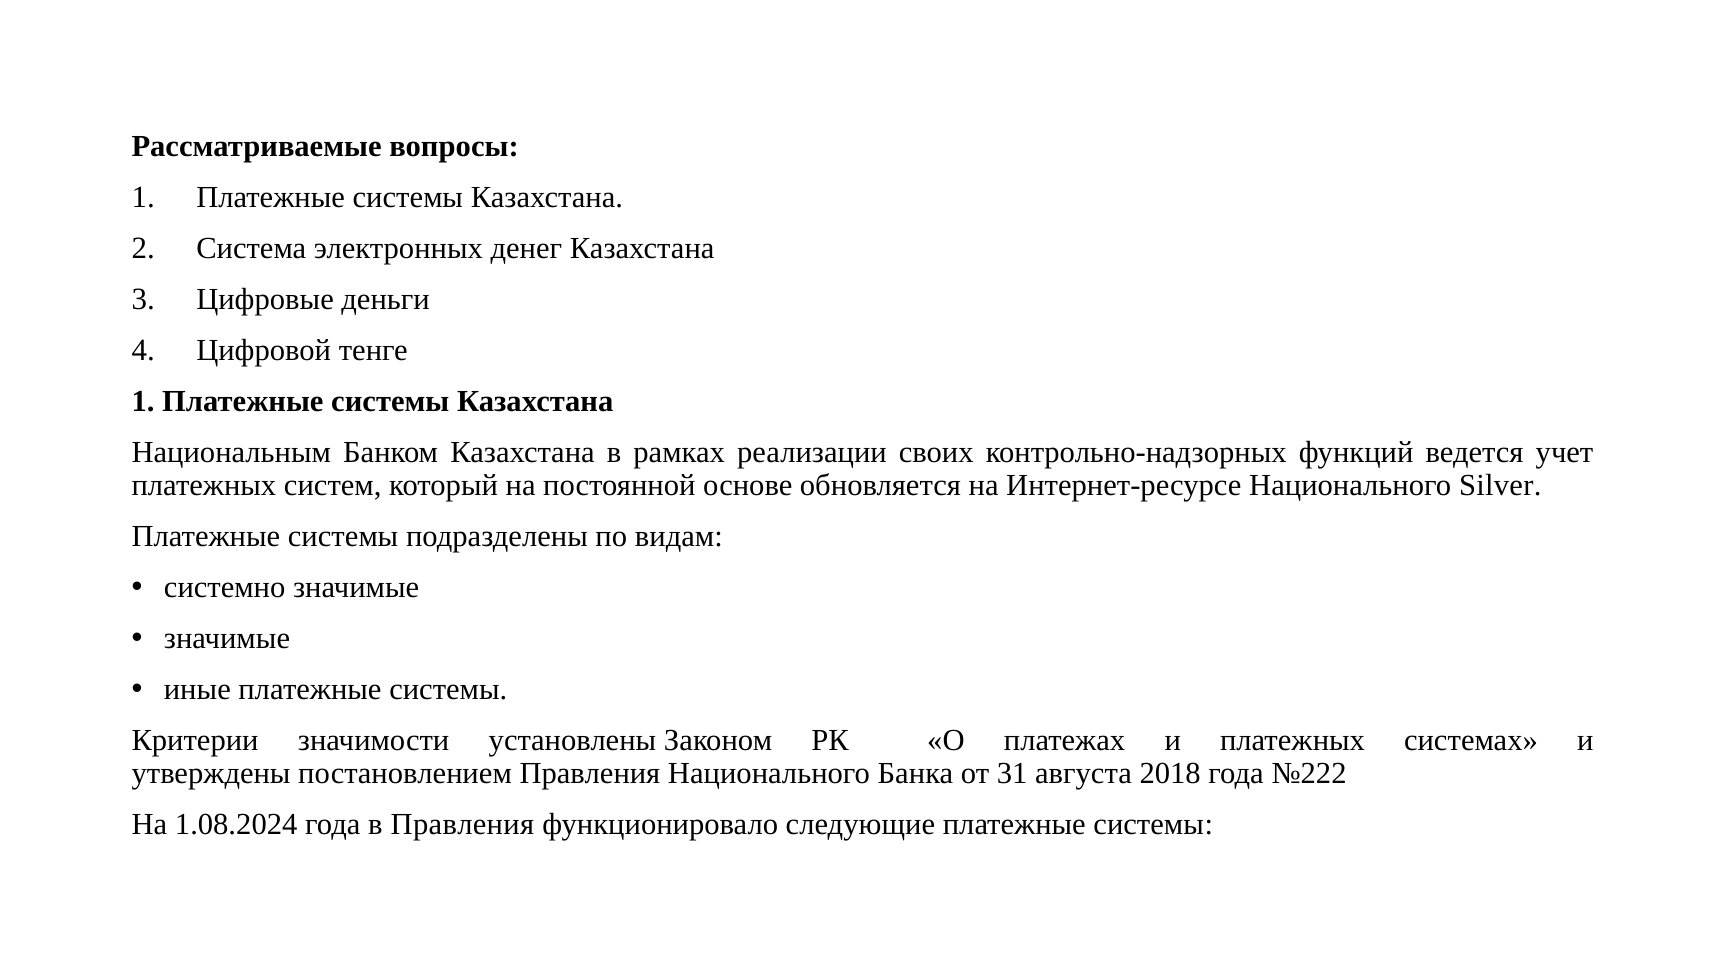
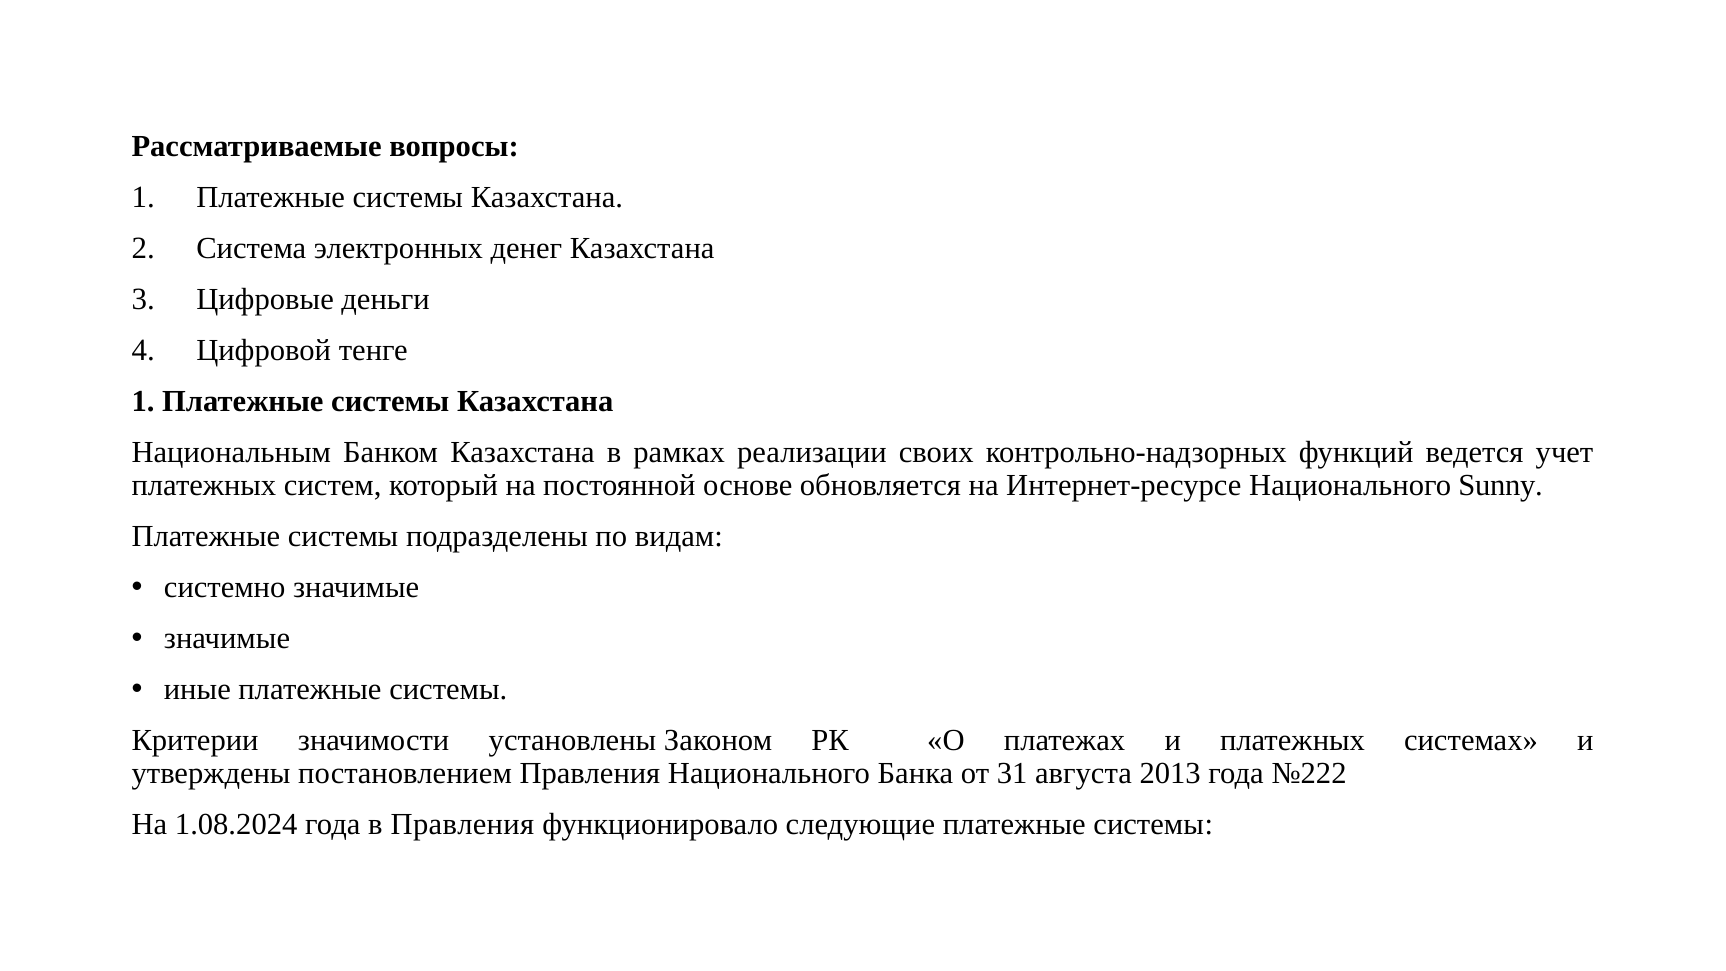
Silver: Silver -> Sunny
2018: 2018 -> 2013
